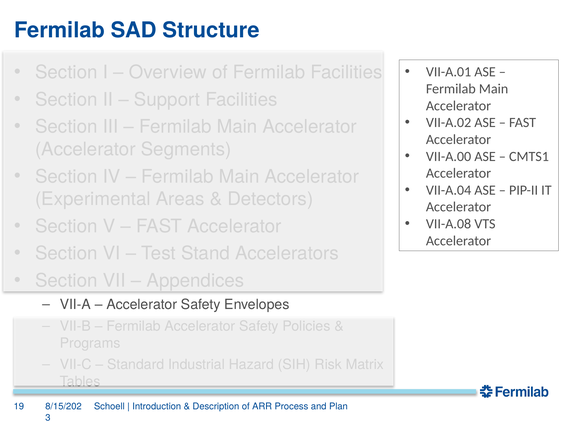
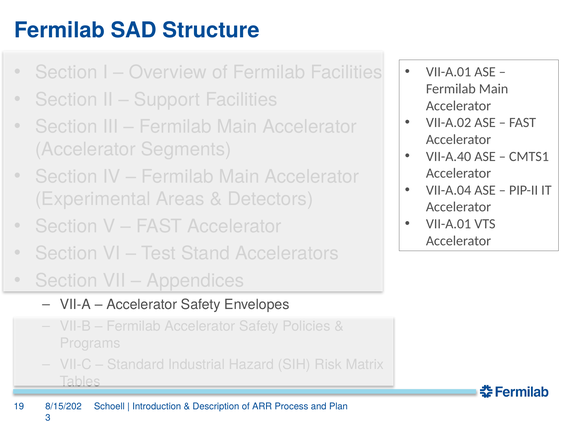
VII-A.00: VII-A.00 -> VII-A.40
VII-A.08 at (449, 224): VII-A.08 -> VII-A.01
